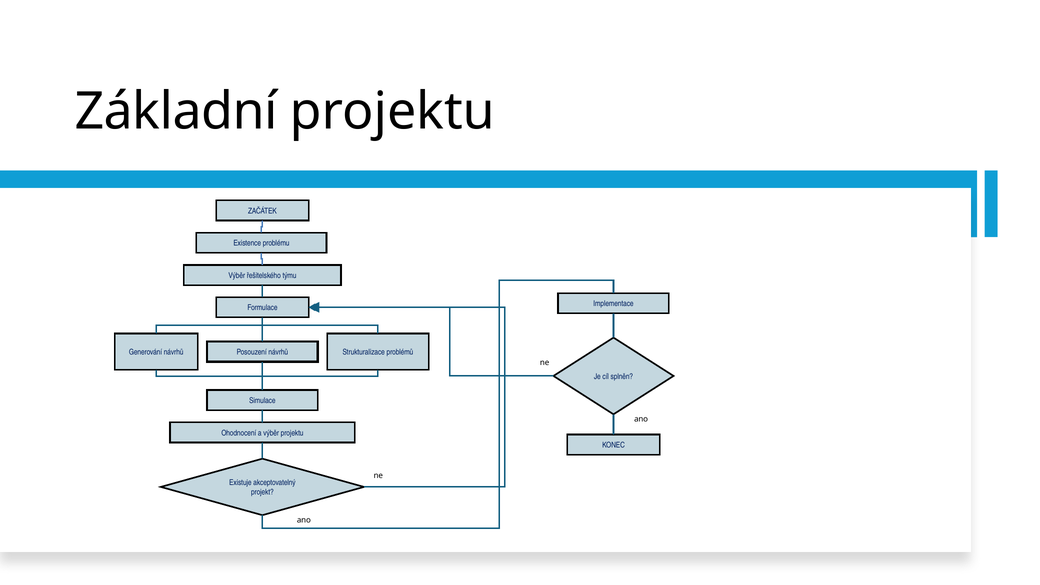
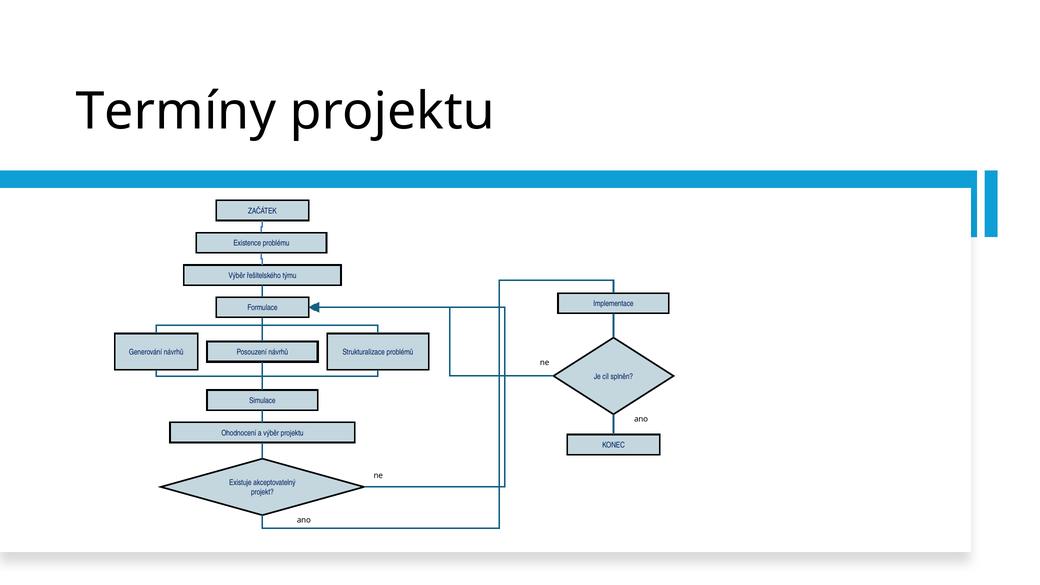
Základní: Základní -> Termíny
